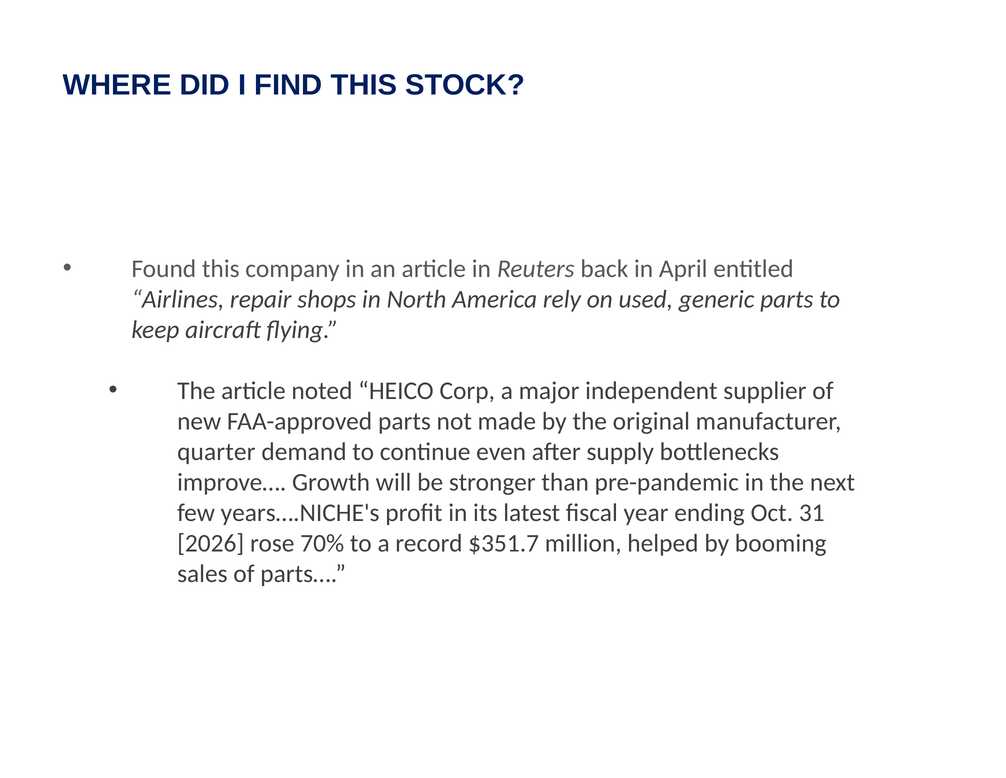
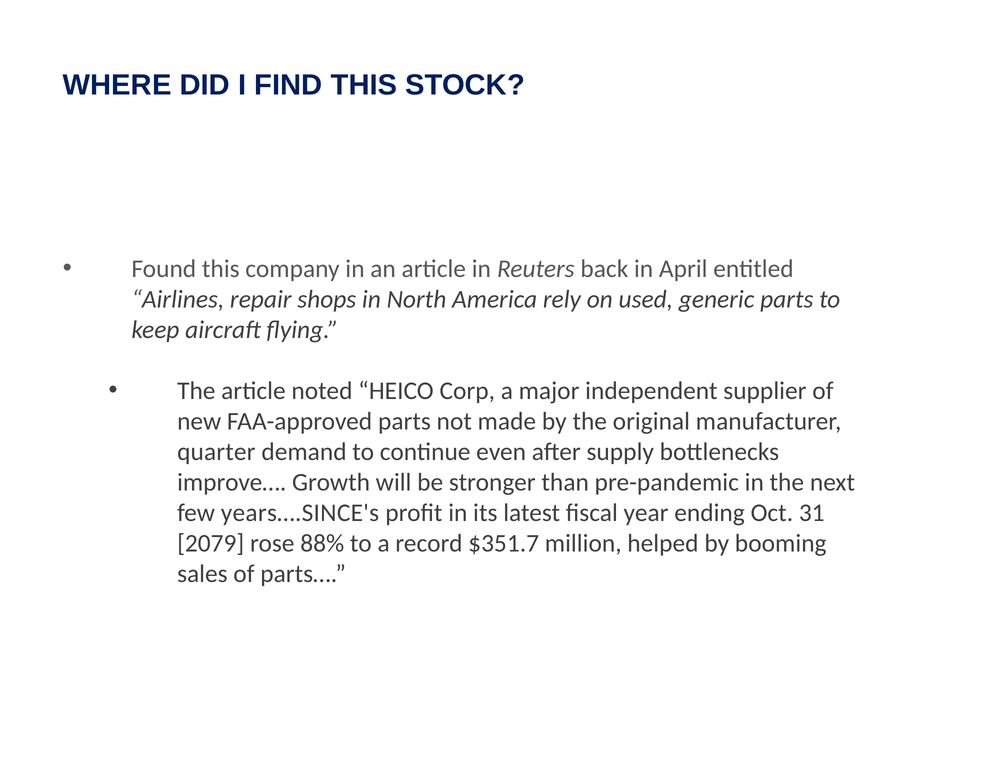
years….NICHE's: years….NICHE's -> years….SINCE's
2026: 2026 -> 2079
70%: 70% -> 88%
